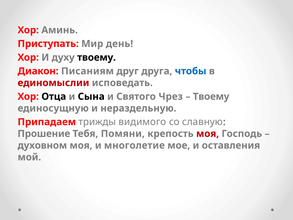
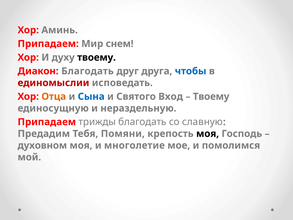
Приступать at (48, 44): Приступать -> Припадаем
день: день -> снем
Диакон Писаниям: Писаниям -> Благодать
Отца colour: black -> orange
Сына colour: black -> blue
Чрез: Чрез -> Вход
трижды видимого: видимого -> благодать
Прошение: Прошение -> Предадим
моя at (208, 134) colour: red -> black
оставления: оставления -> помолимся
